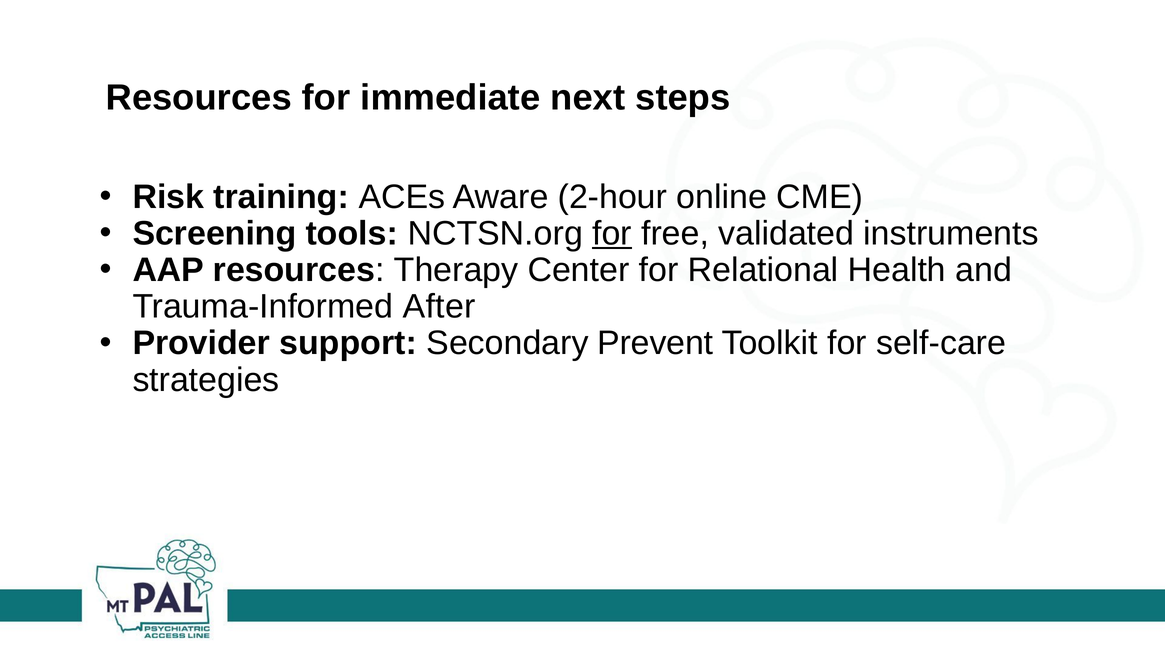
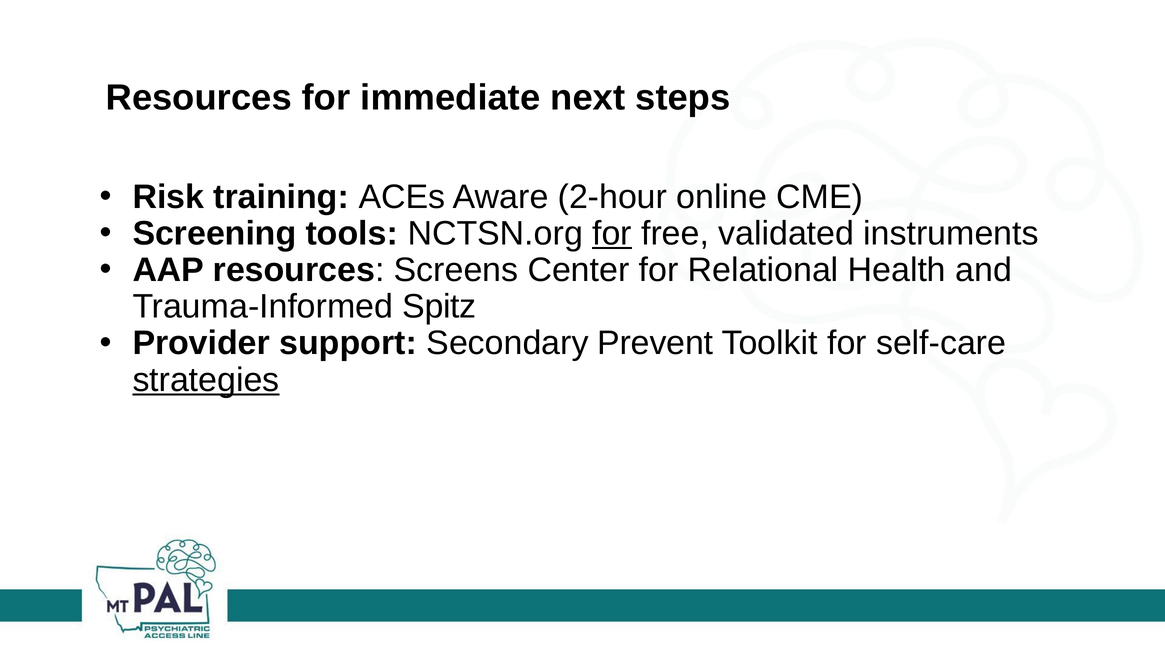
Therapy: Therapy -> Screens
After: After -> Spitz
strategies underline: none -> present
